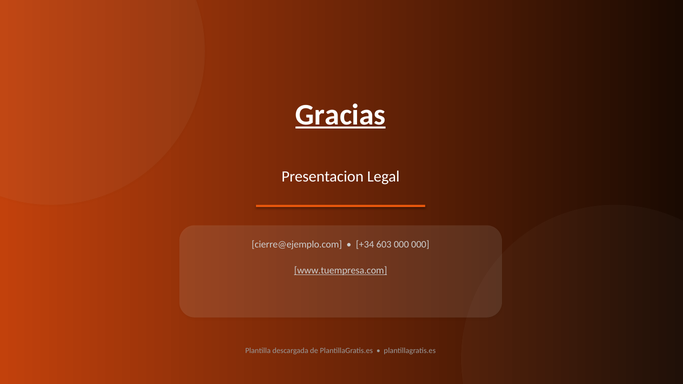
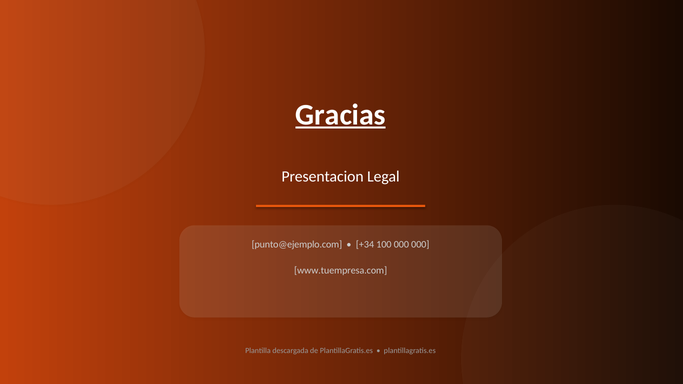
cierre@ejemplo.com: cierre@ejemplo.com -> punto@ejemplo.com
603: 603 -> 100
www.tuempresa.com underline: present -> none
